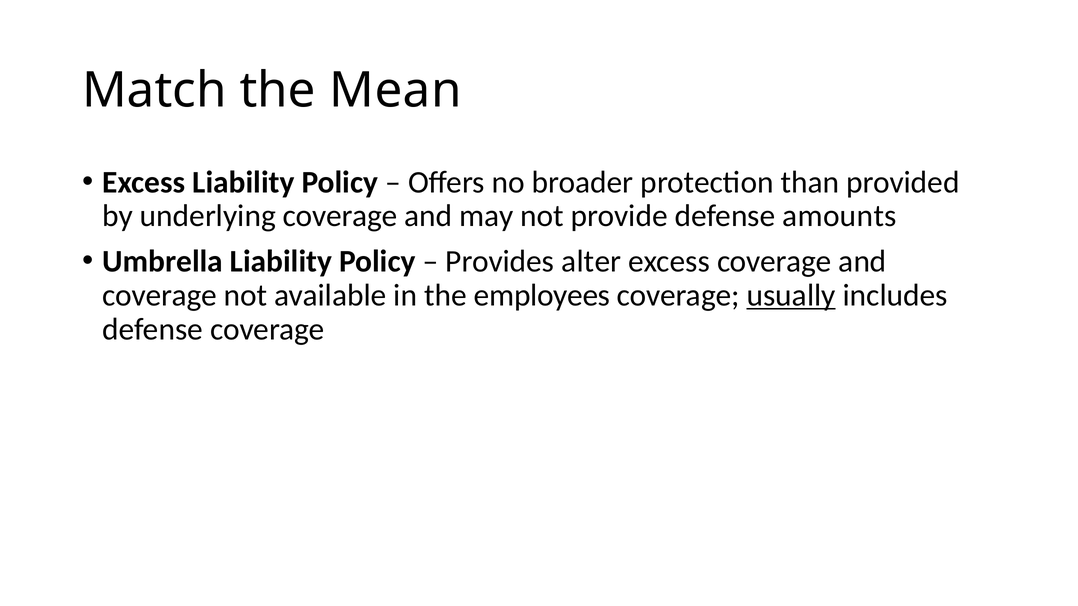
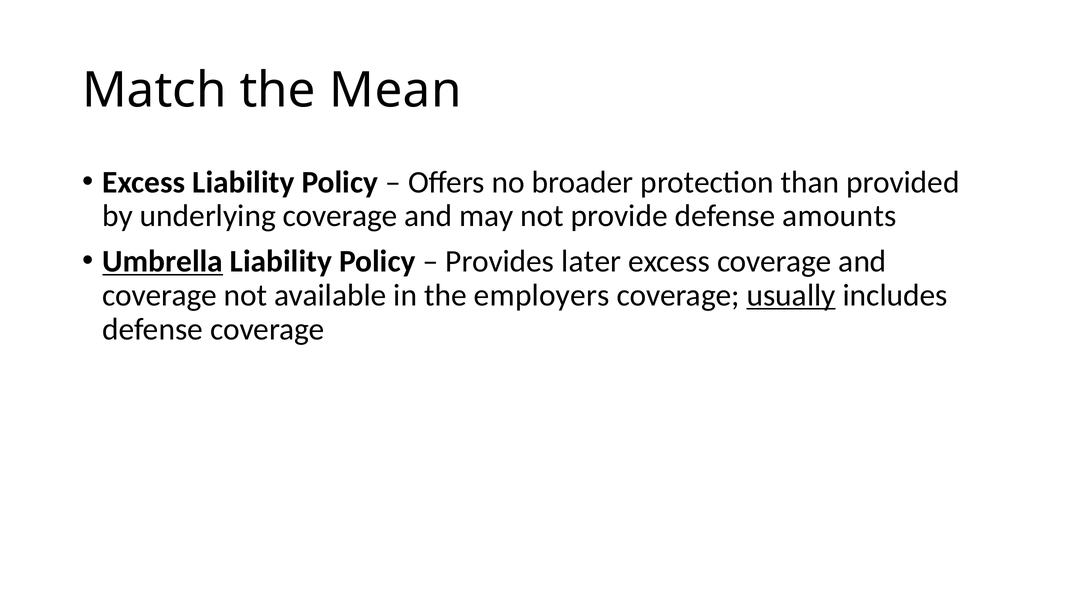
Umbrella underline: none -> present
alter: alter -> later
employees: employees -> employers
